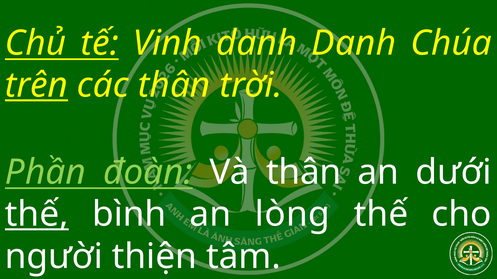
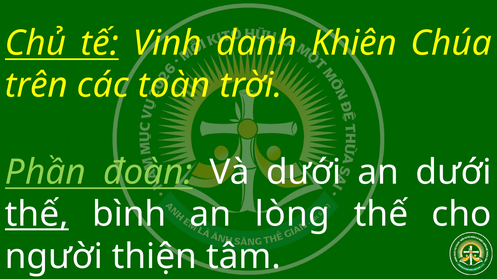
danh Danh: Danh -> Khiên
trên underline: present -> none
các thân: thân -> toàn
Và thân: thân -> dưới
